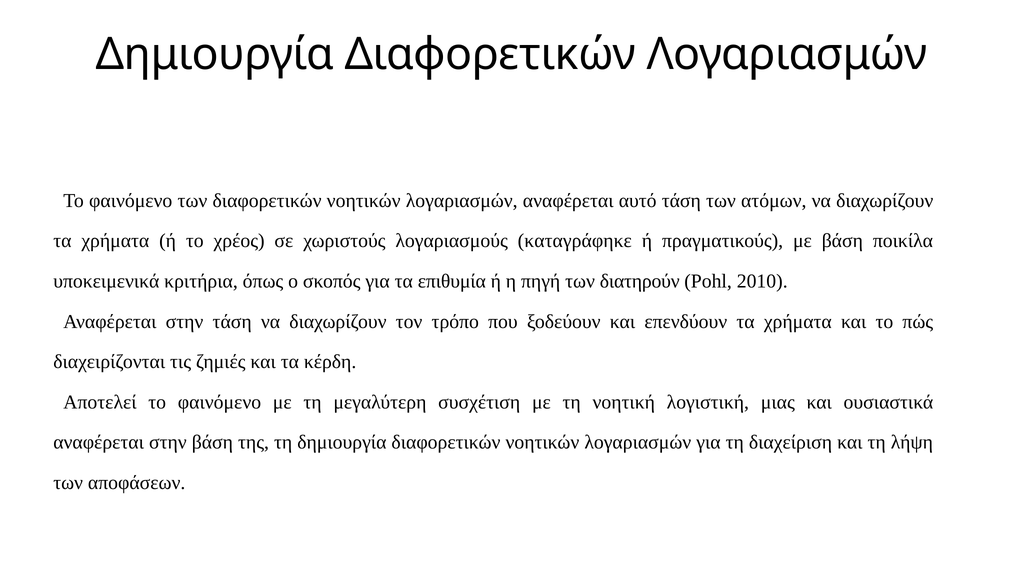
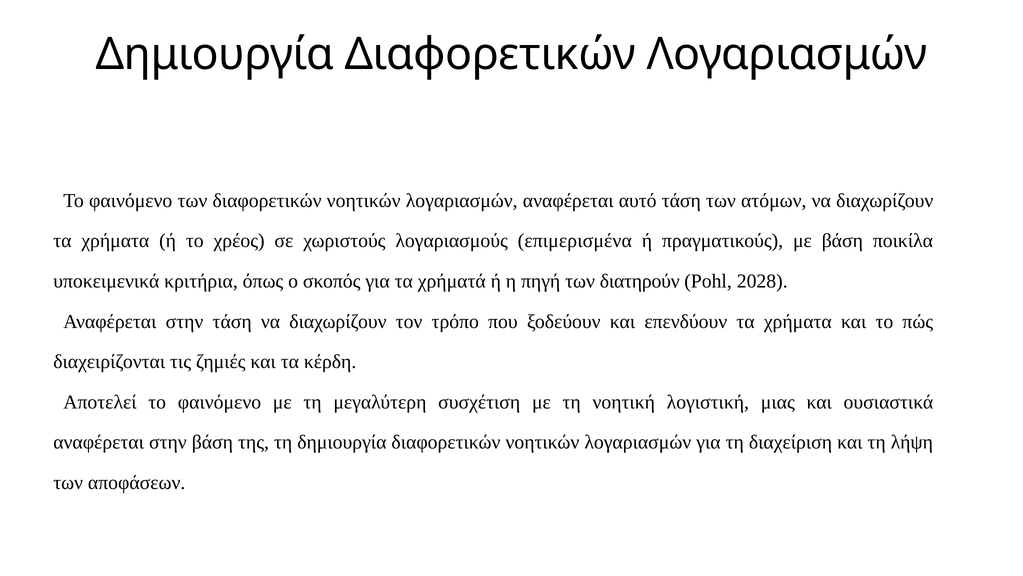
καταγράφηκε: καταγράφηκε -> επιμερισμένα
επιθυμία: επιθυμία -> χρήματά
2010: 2010 -> 2028
